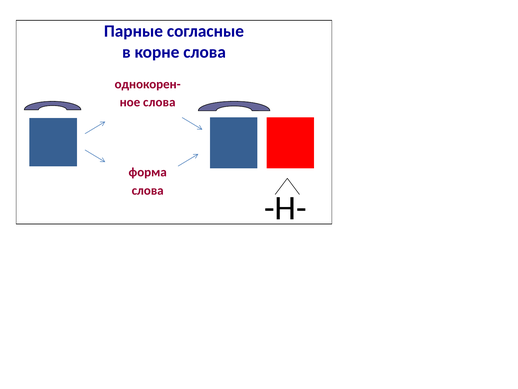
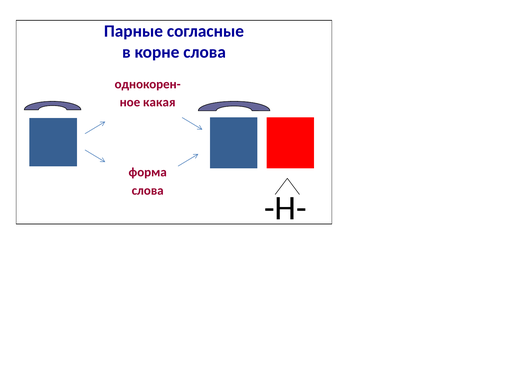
ное слова: слова -> какая
